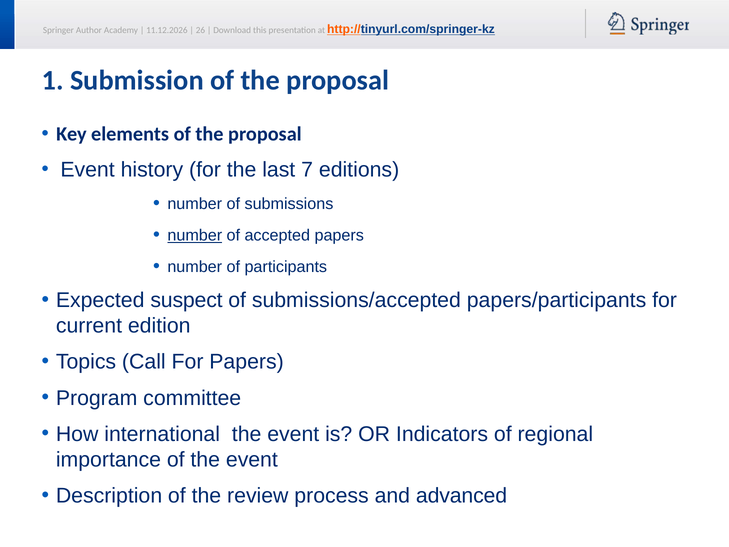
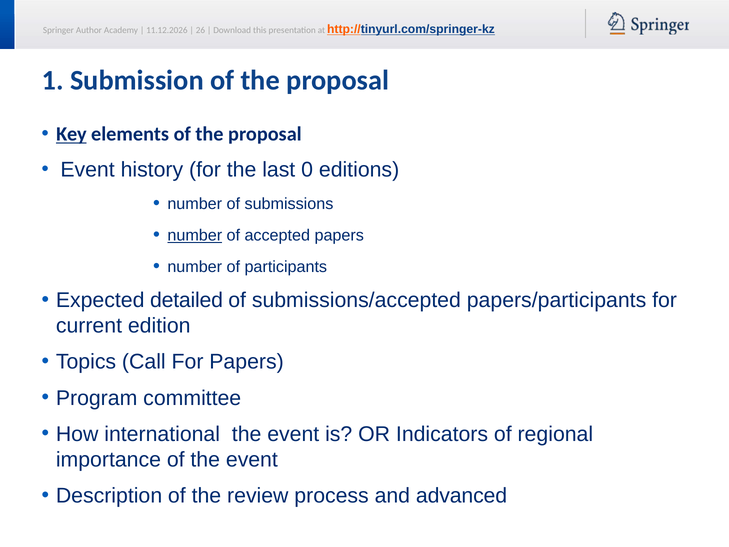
Key underline: none -> present
7: 7 -> 0
suspect: suspect -> detailed
